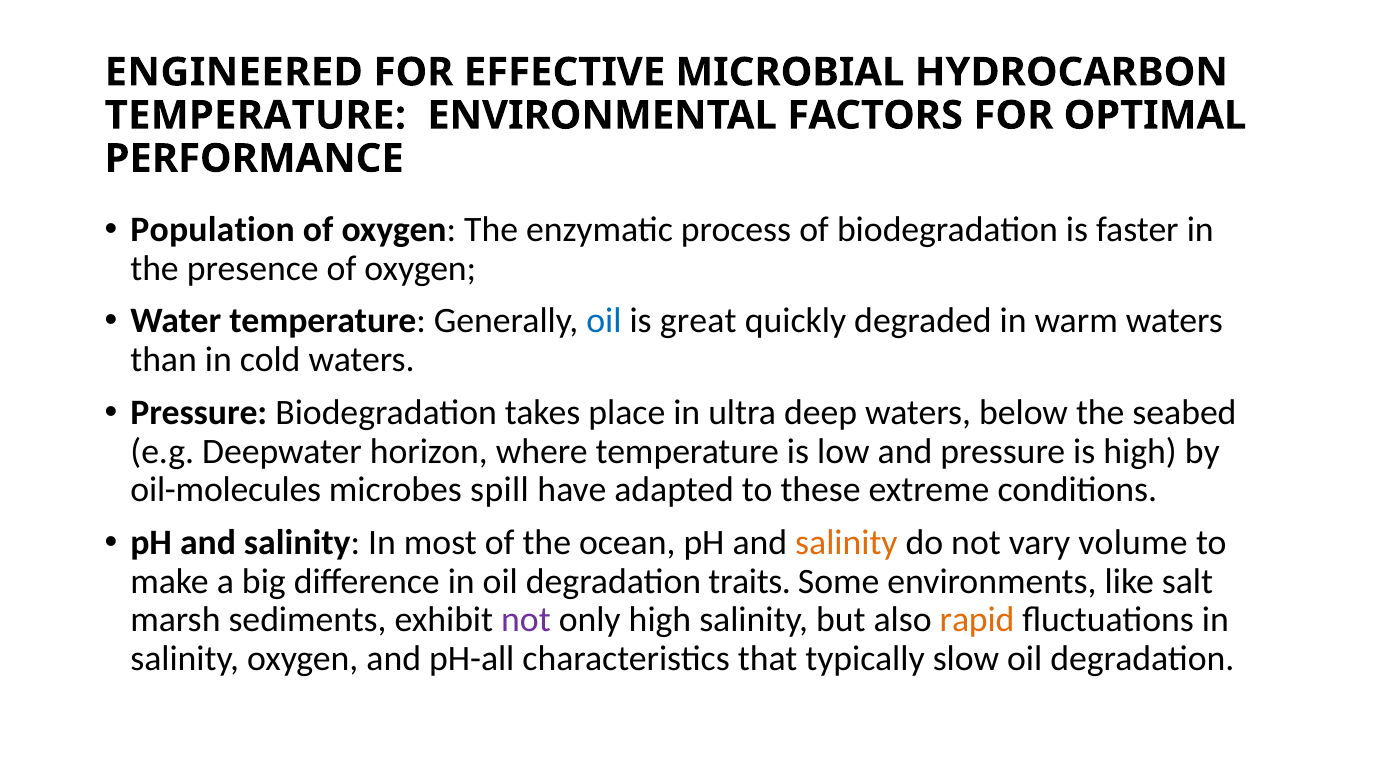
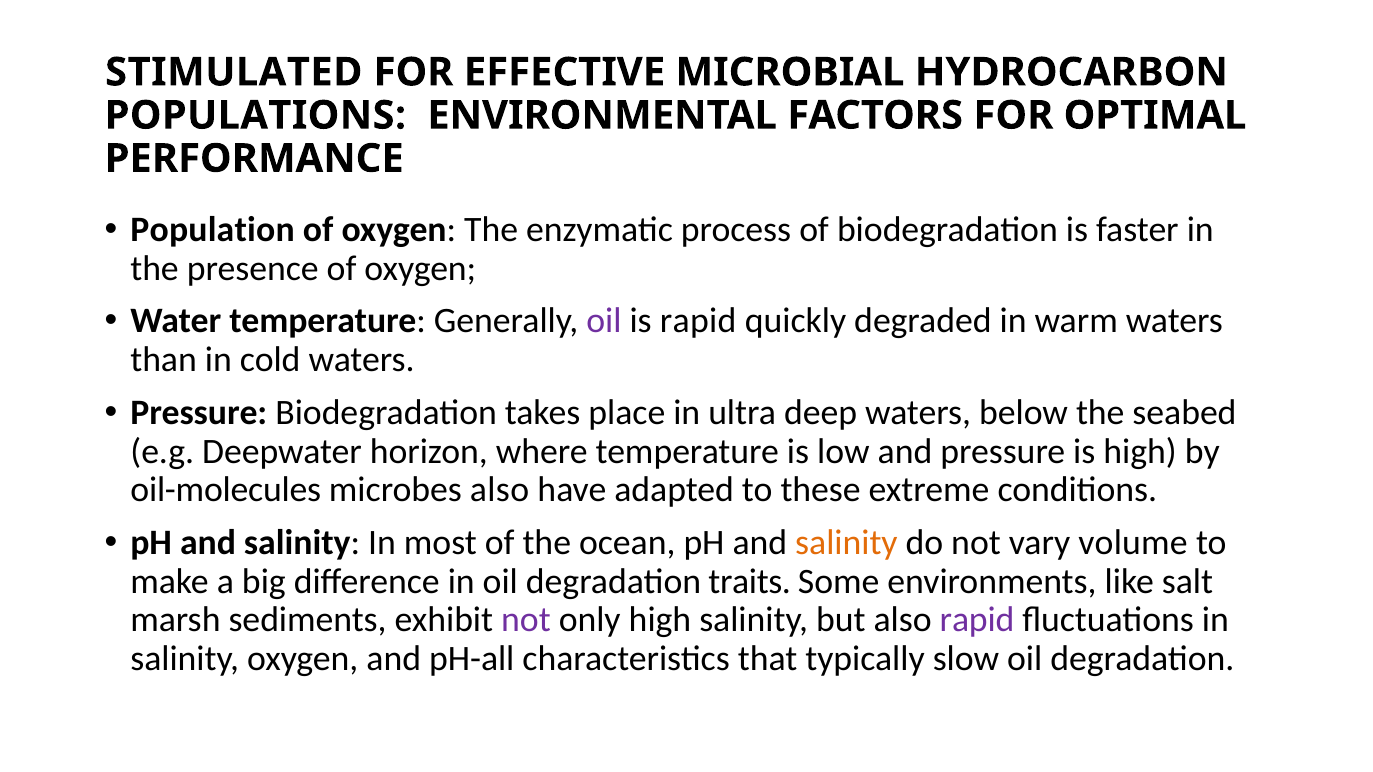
ENGINEERED: ENGINEERED -> STIMULATED
TEMPERATURE at (255, 115): TEMPERATURE -> POPULATIONS
oil at (604, 321) colour: blue -> purple
is great: great -> rapid
microbes spill: spill -> also
rapid at (977, 620) colour: orange -> purple
